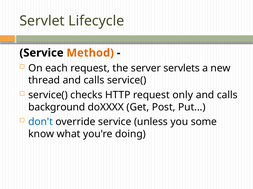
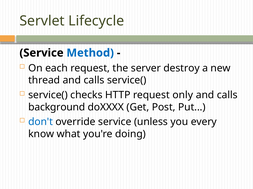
Method colour: orange -> blue
servlets: servlets -> destroy
some: some -> every
